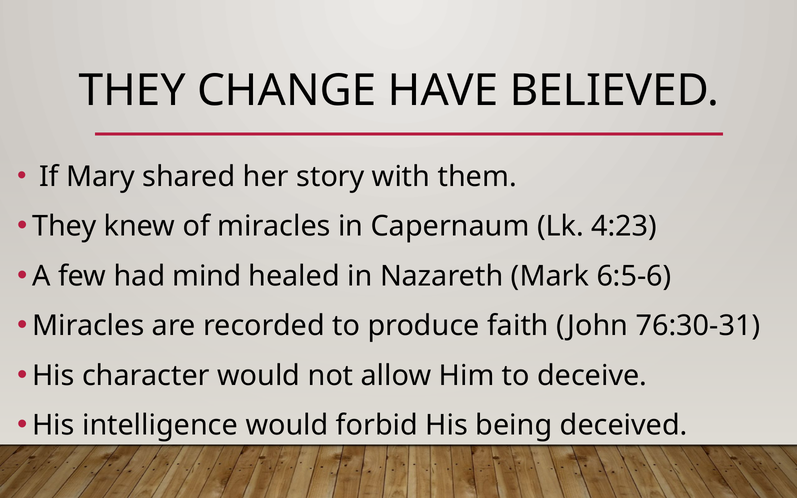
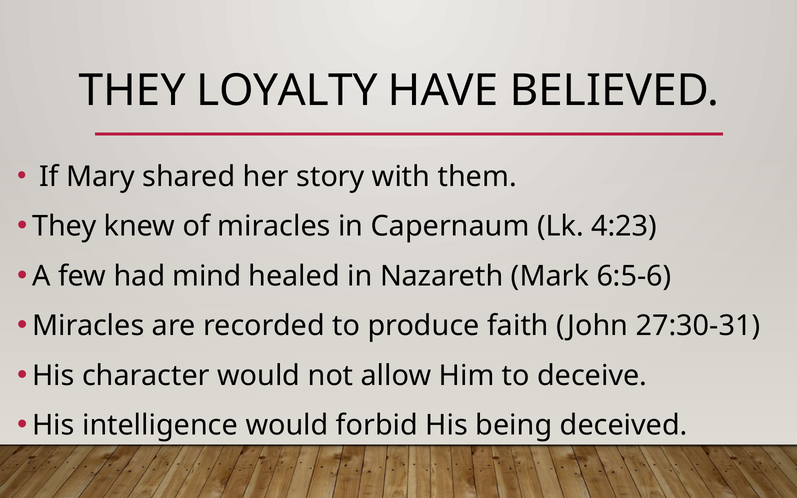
CHANGE: CHANGE -> LOYALTY
76:30-31: 76:30-31 -> 27:30-31
